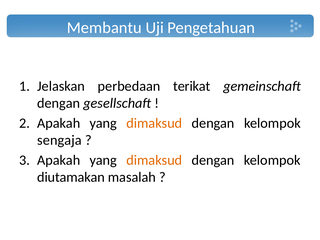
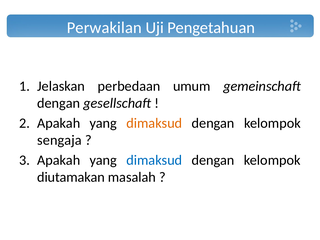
Membantu: Membantu -> Perwakilan
terikat: terikat -> umum
dimaksud at (154, 160) colour: orange -> blue
